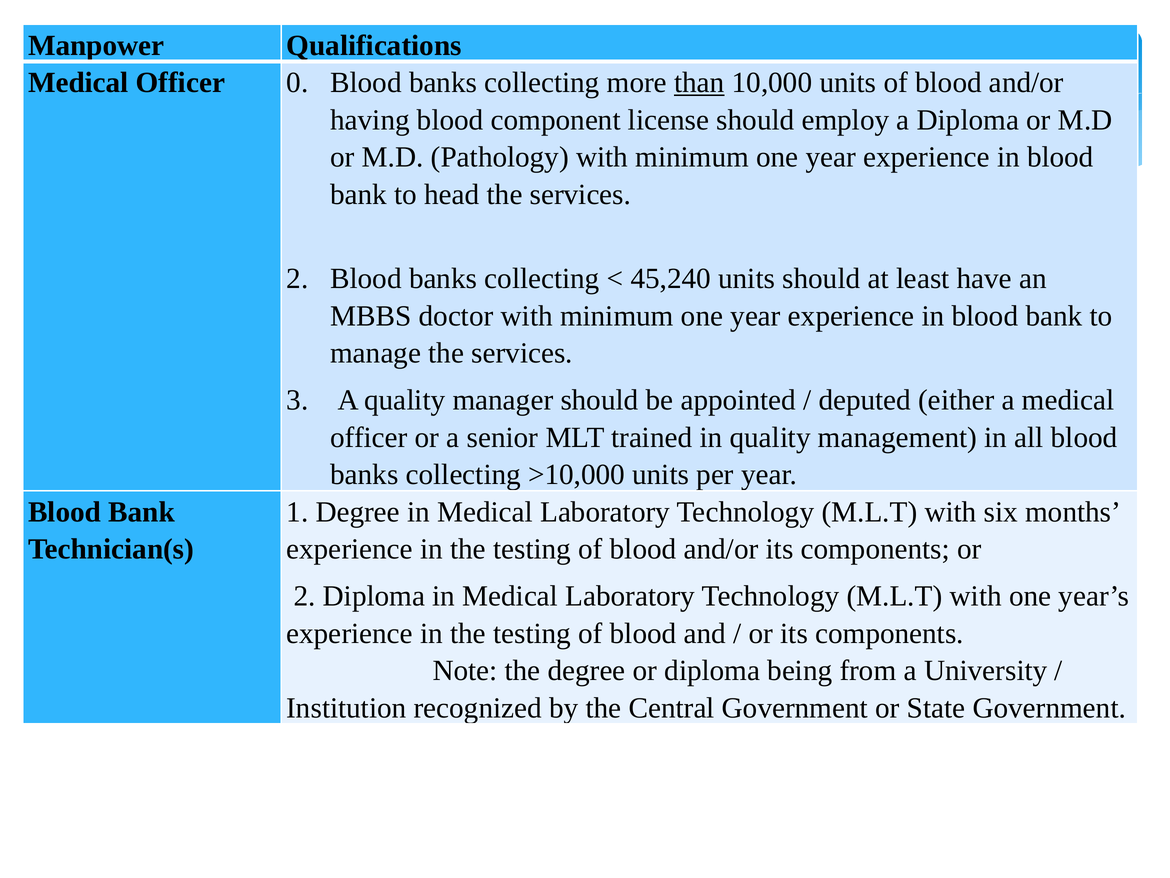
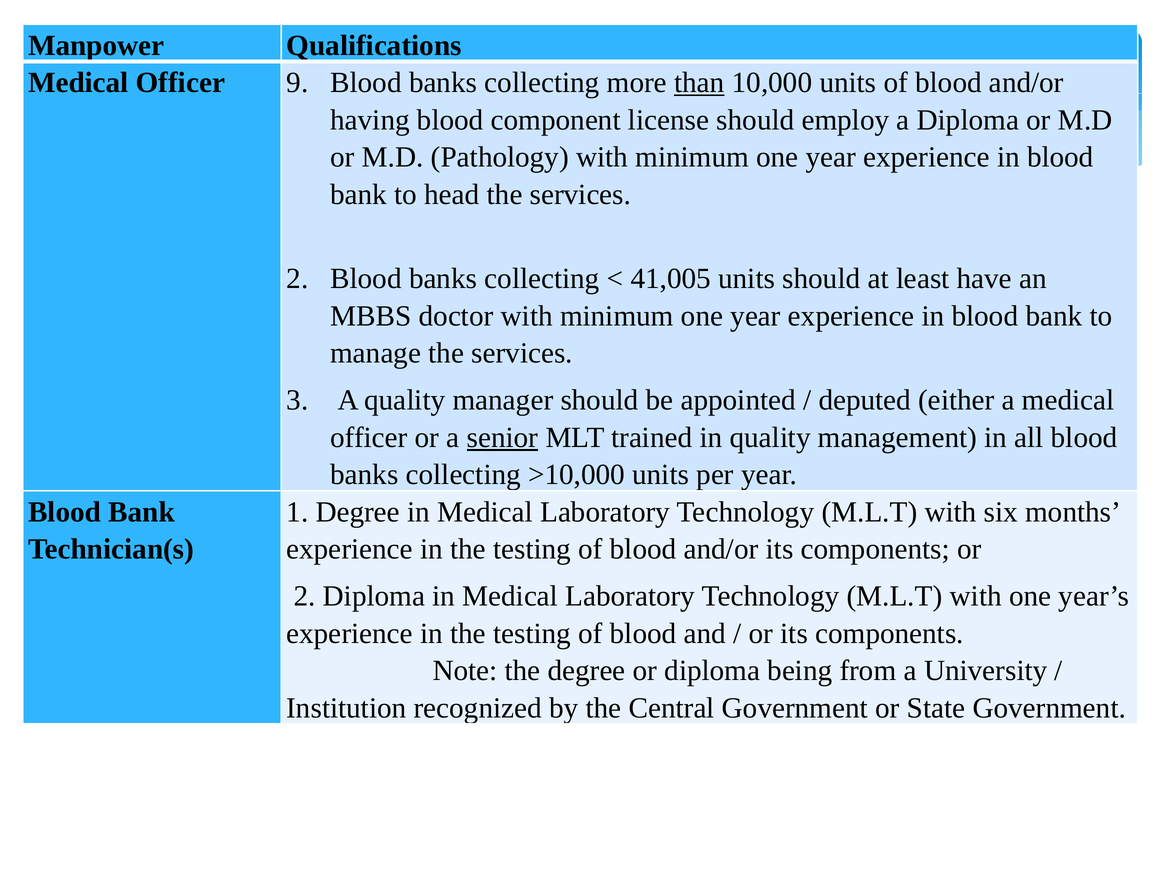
0: 0 -> 9
45,240: 45,240 -> 41,005
senior underline: none -> present
